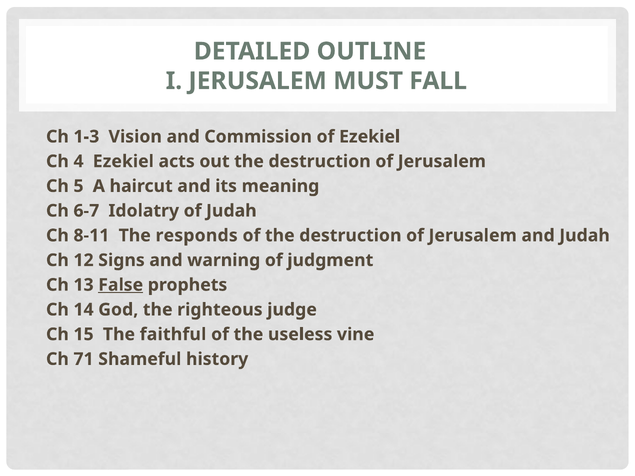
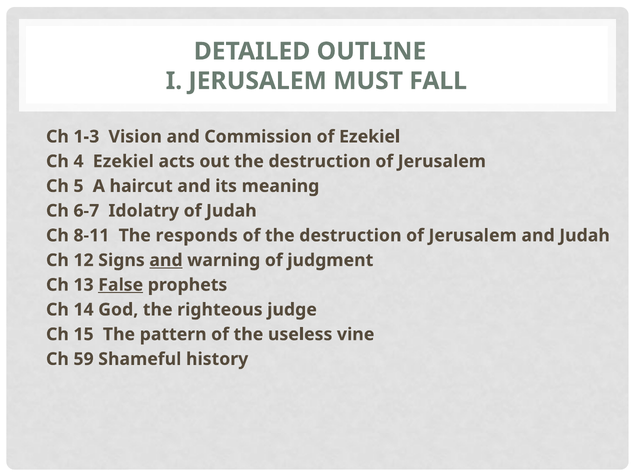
and at (166, 260) underline: none -> present
faithful: faithful -> pattern
71: 71 -> 59
